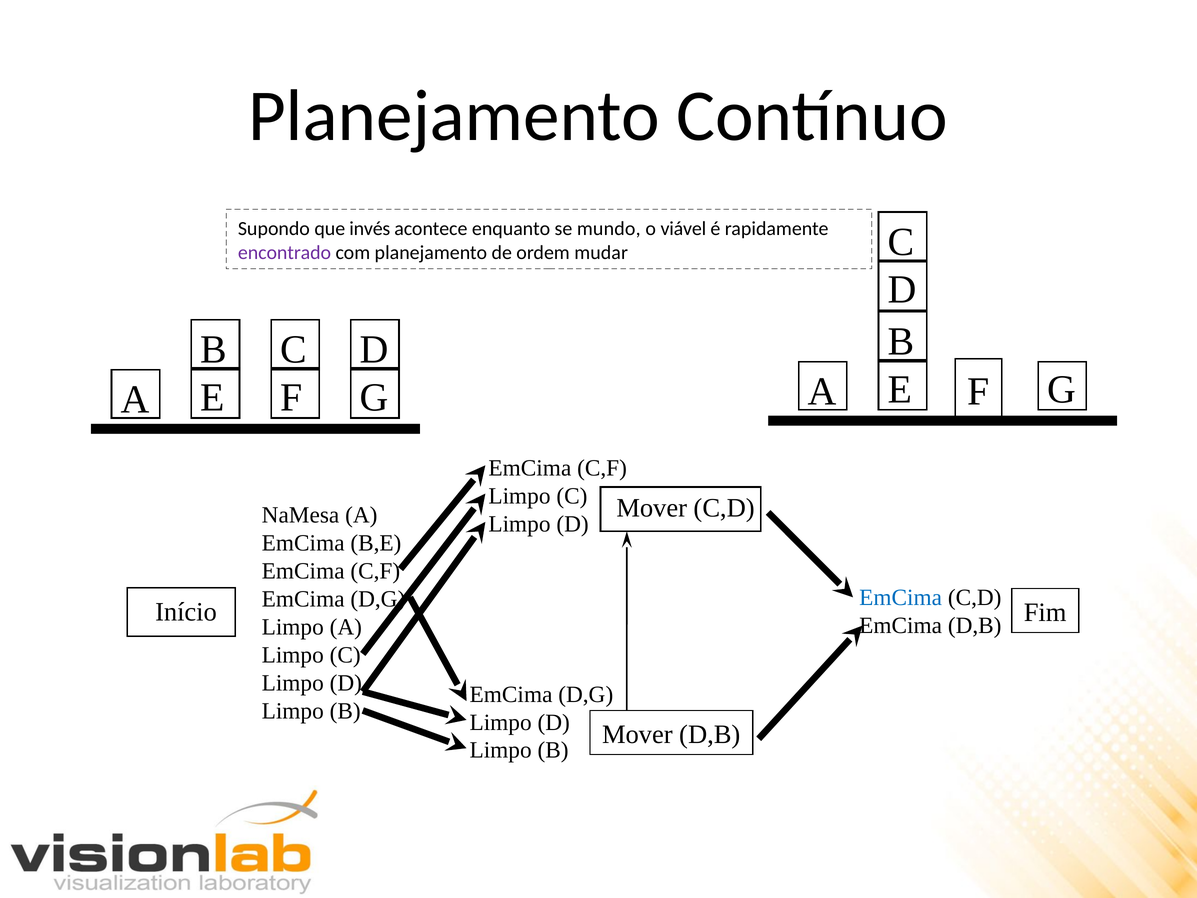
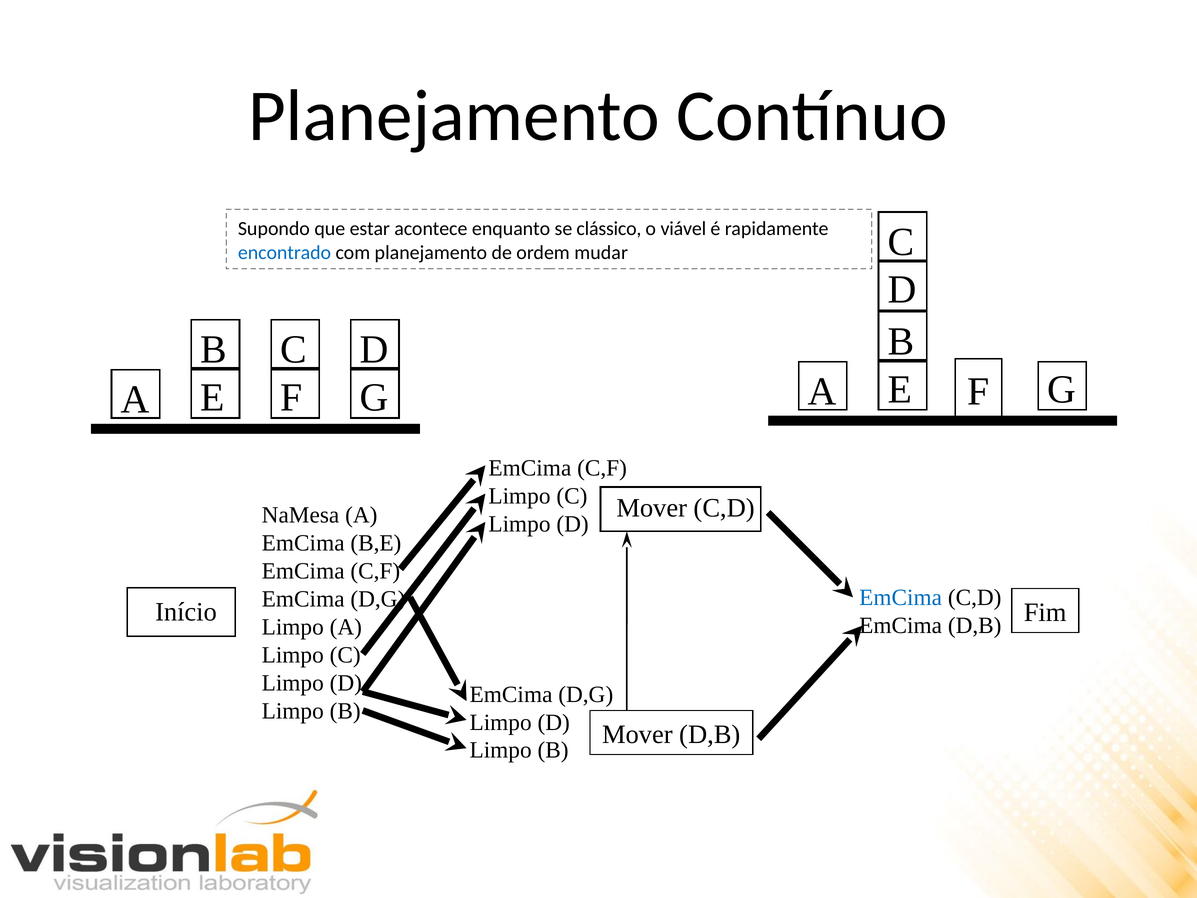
invés: invés -> estar
mundo: mundo -> clássico
encontrado colour: purple -> blue
